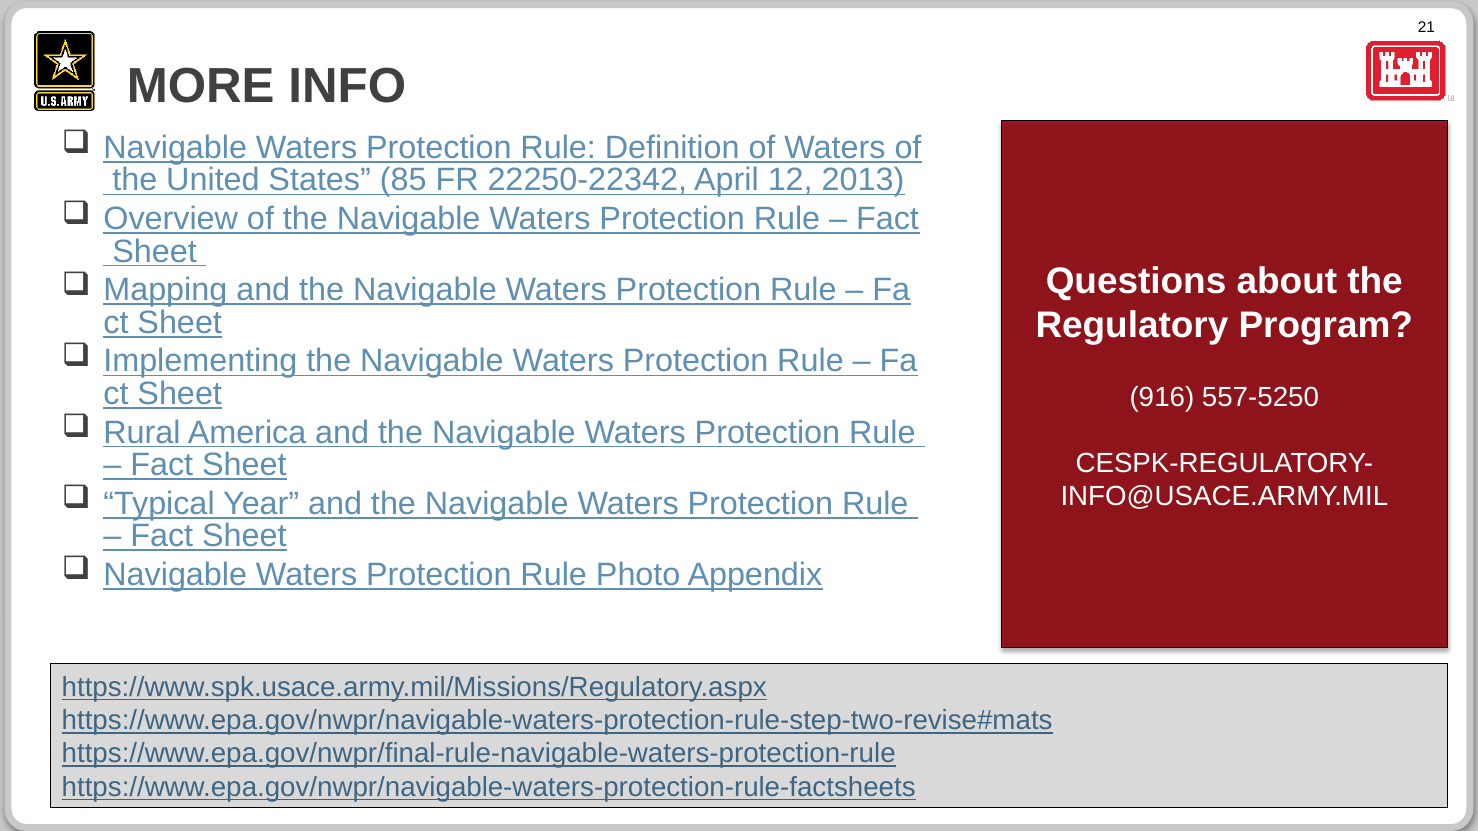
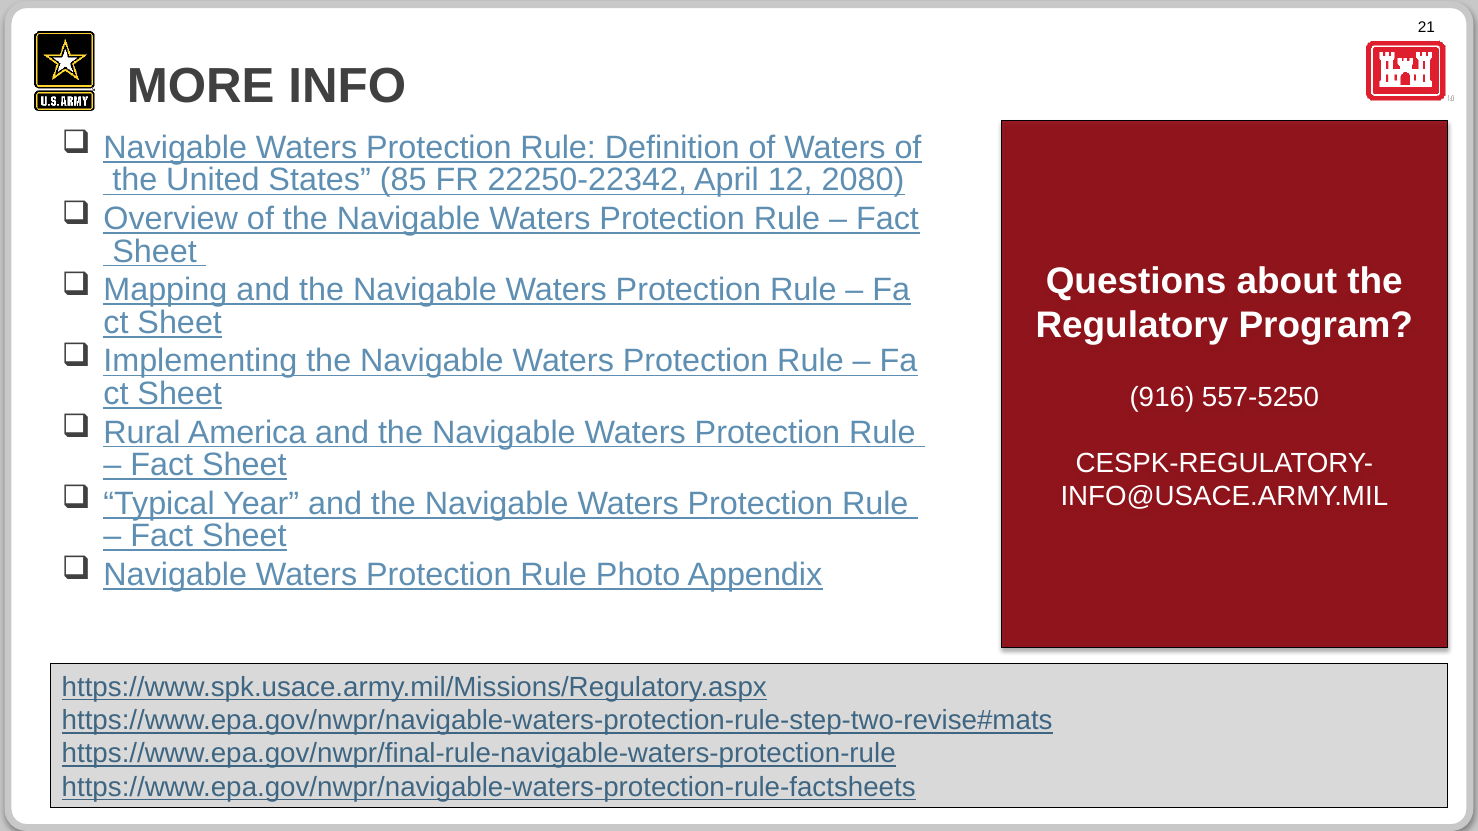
2013: 2013 -> 2080
